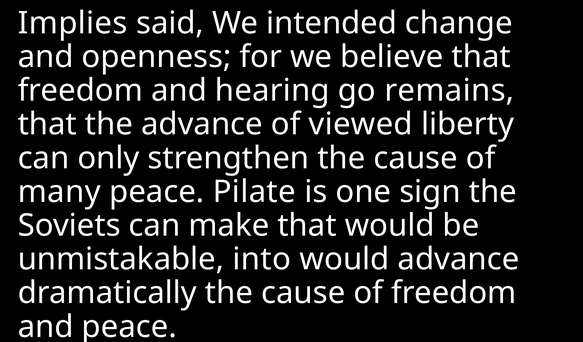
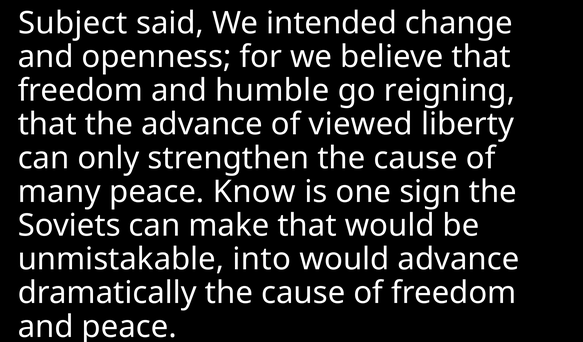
Implies: Implies -> Subject
hearing: hearing -> humble
remains: remains -> reigning
Pilate: Pilate -> Know
